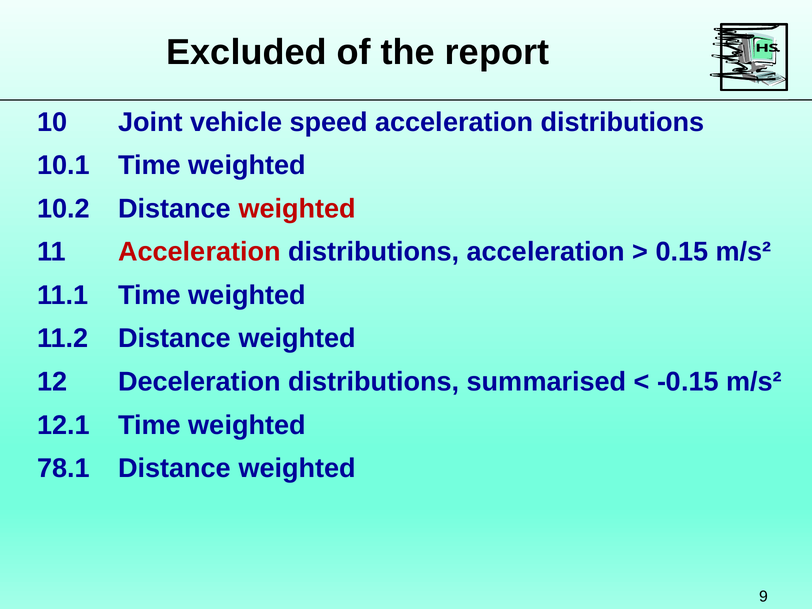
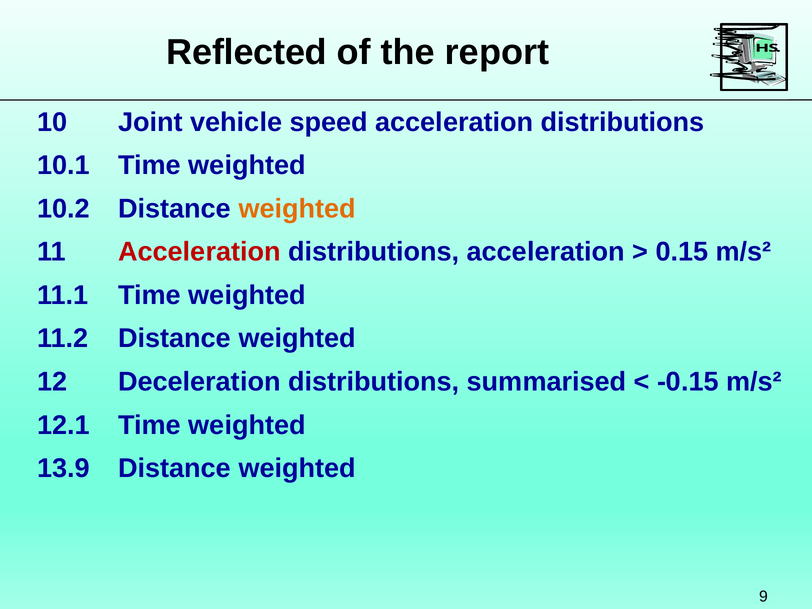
Excluded: Excluded -> Reflected
weighted at (297, 209) colour: red -> orange
78.1: 78.1 -> 13.9
